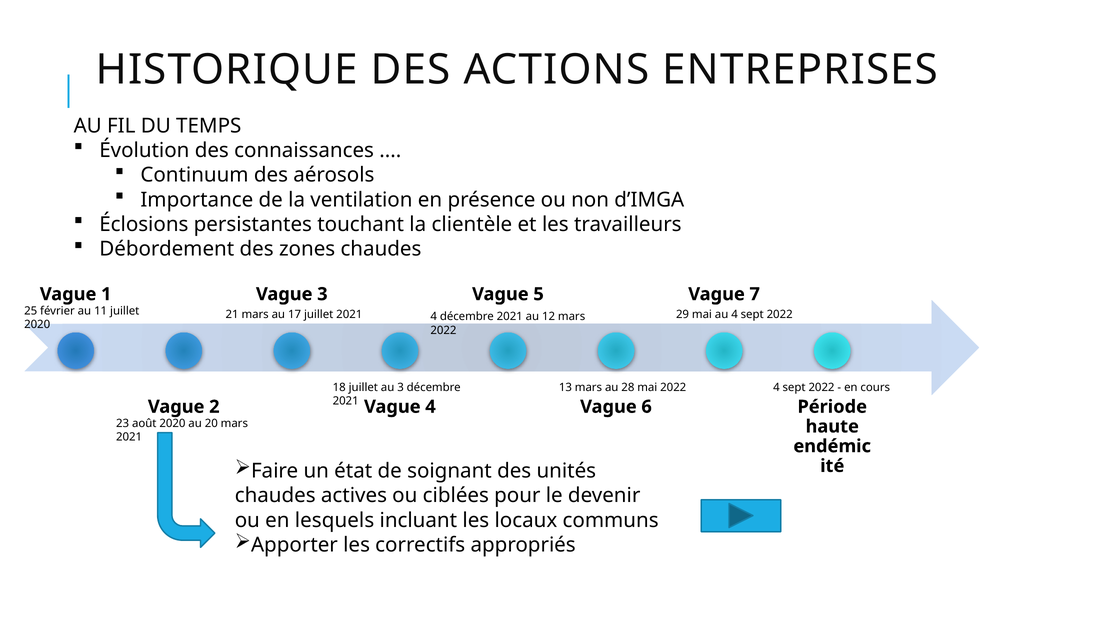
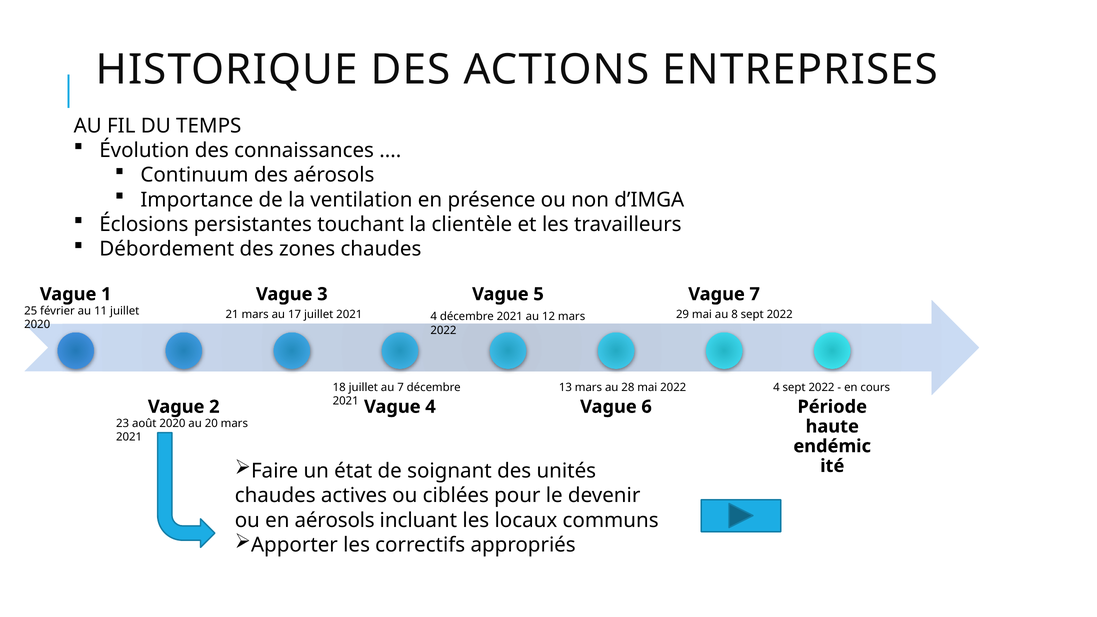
au 4: 4 -> 8
au 3: 3 -> 7
en lesquels: lesquels -> aérosols
